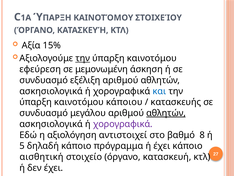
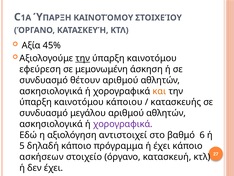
15%: 15% -> 45%
εξέλιξη: εξέλιξη -> θέτουν
και colour: blue -> orange
αθλητών at (166, 113) underline: present -> none
8: 8 -> 6
αισθητική: αισθητική -> ασκήσεων
